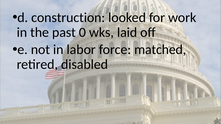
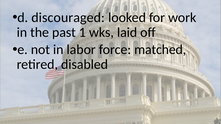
construction: construction -> discouraged
0: 0 -> 1
